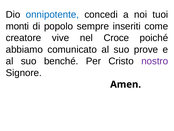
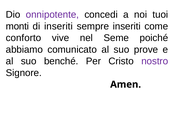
onnipotente colour: blue -> purple
di popolo: popolo -> inseriti
creatore: creatore -> conforto
Croce: Croce -> Seme
